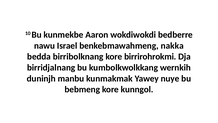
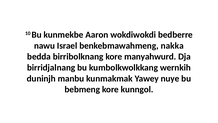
birrirohrokmi: birrirohrokmi -> manyahwurd
